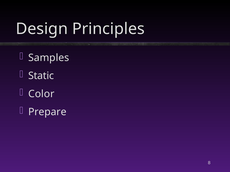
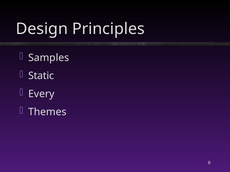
Color: Color -> Every
Prepare: Prepare -> Themes
